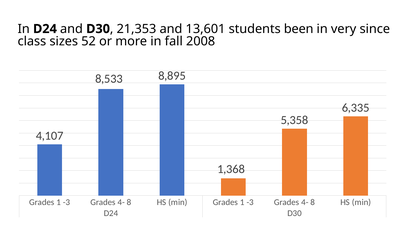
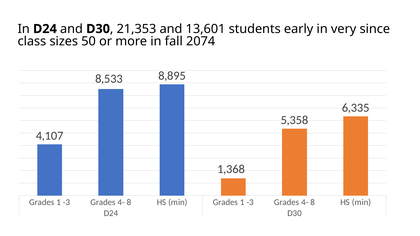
been: been -> early
52: 52 -> 50
2008: 2008 -> 2074
